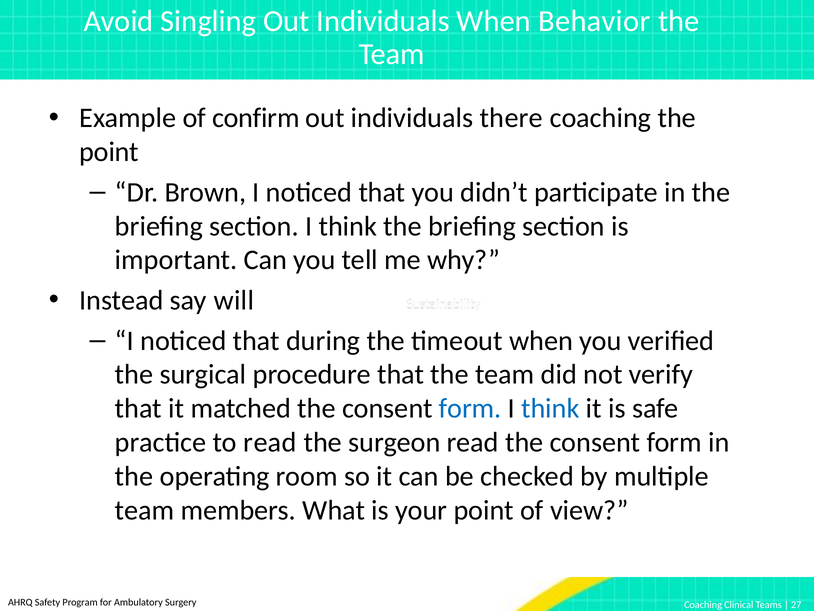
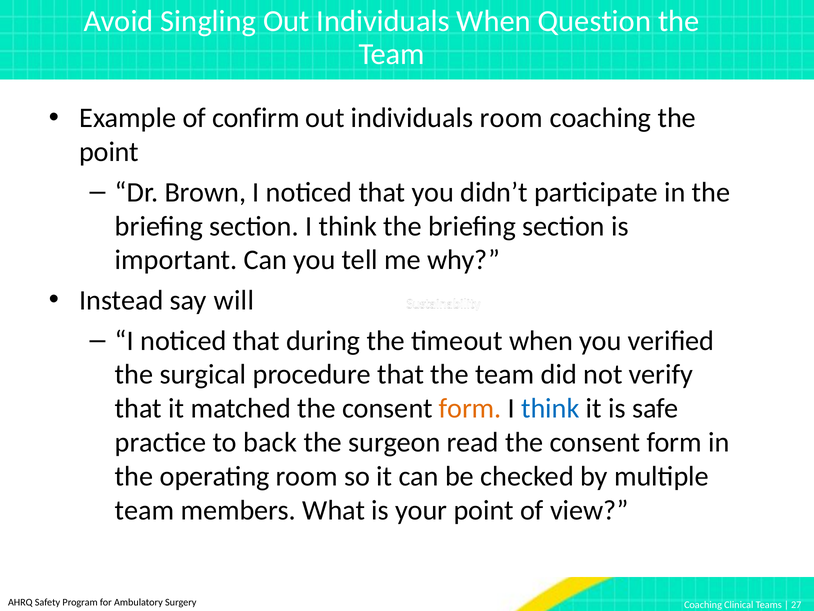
Behavior: Behavior -> Question
individuals there: there -> room
form at (470, 408) colour: blue -> orange
to read: read -> back
